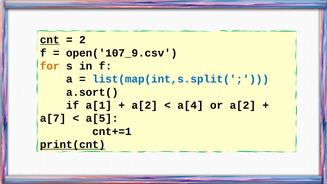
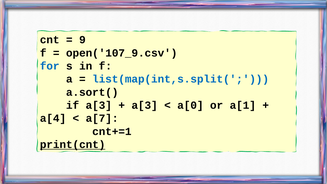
cnt underline: present -> none
2: 2 -> 9
for colour: orange -> blue
if a[1: a[1 -> a[3
a[2 at (145, 105): a[2 -> a[3
a[4: a[4 -> a[0
or a[2: a[2 -> a[1
a[7: a[7 -> a[4
a[5: a[5 -> a[7
